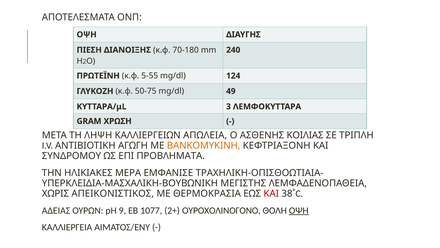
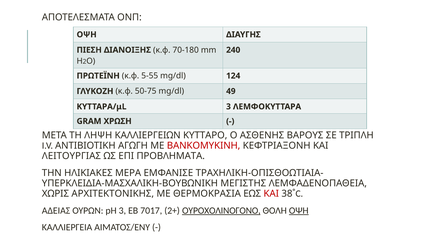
ΑΠΩΛΕΙΑ: ΑΠΩΛΕΙΑ -> ΚΥΤΤΑΡΟ
ΚΟΙΛΙΑΣ: ΚΟΙΛΙΑΣ -> ΒΑΡΟΥΣ
ΒΑΝΚΟΜΥΚΙΝΗ colour: orange -> red
ΣΥΝΔΡΟΜΟΥ: ΣΥΝΔΡΟΜΟΥ -> ΛΕΙΤΟΥΡΓΙΑΣ
ΑΠΕΙΚΟΝΙΣΤΙΚΟΣ: ΑΠΕΙΚΟΝΙΣΤΙΚΟΣ -> ΑΡΧΙΤΕΚΤΟΝΙΚΗΣ
pH 9: 9 -> 3
1077: 1077 -> 7017
ΟΥΡΟΧΟΛΙΝΟΓΟΝΟ underline: none -> present
